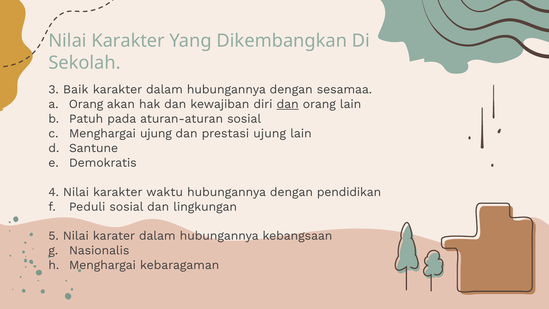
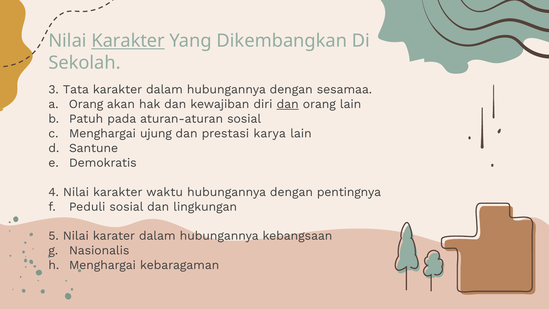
Karakter at (128, 41) underline: none -> present
Baik: Baik -> Tata
prestasi ujung: ujung -> karya
pendidikan: pendidikan -> pentingnya
